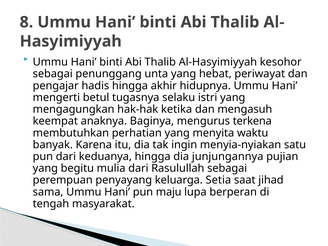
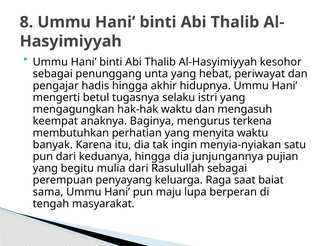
hak-hak ketika: ketika -> waktu
Setia: Setia -> Raga
jihad: jihad -> baiat
